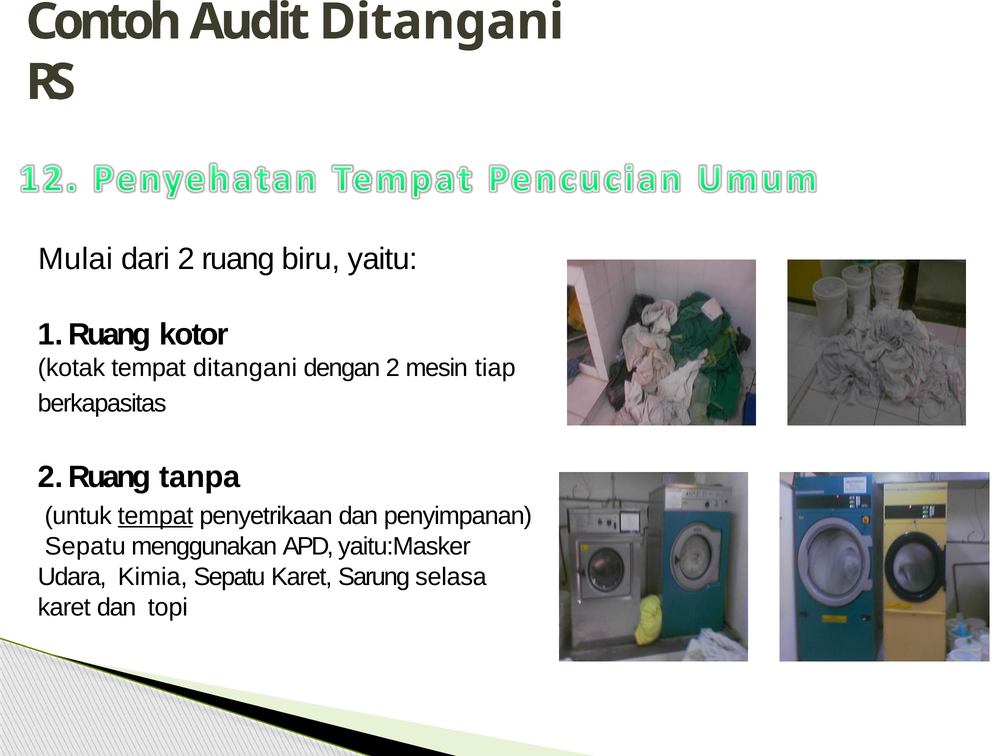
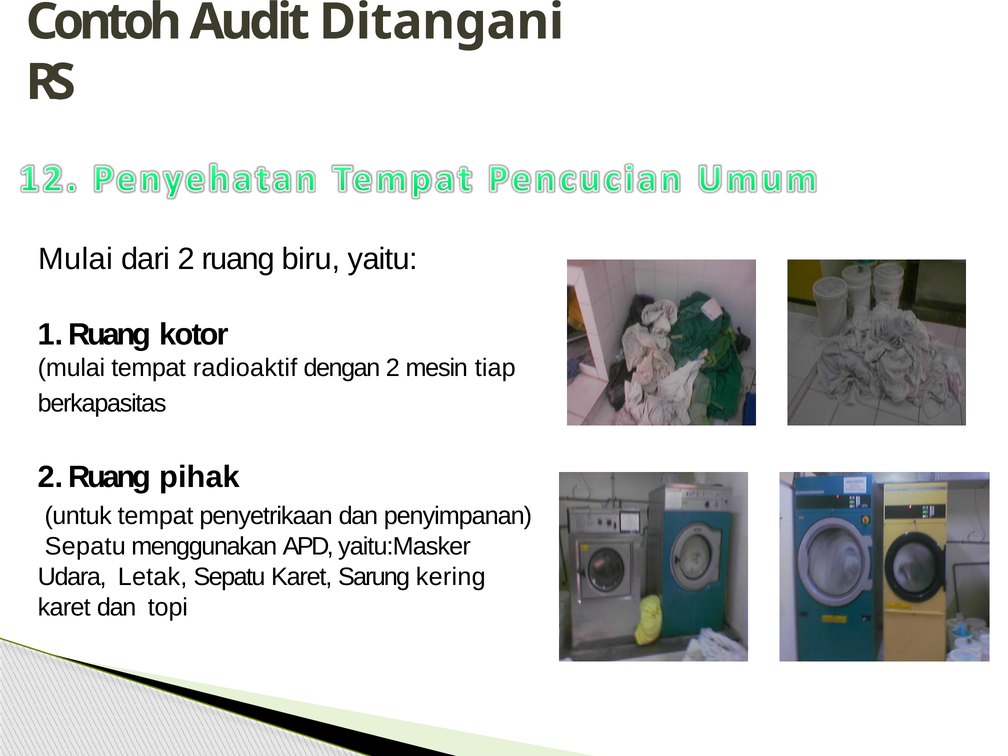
kotak at (71, 368): kotak -> mulai
tempat ditangani: ditangani -> radioaktif
tanpa: tanpa -> pihak
tempat at (156, 516) underline: present -> none
Kimia: Kimia -> Letak
selasa: selasa -> kering
